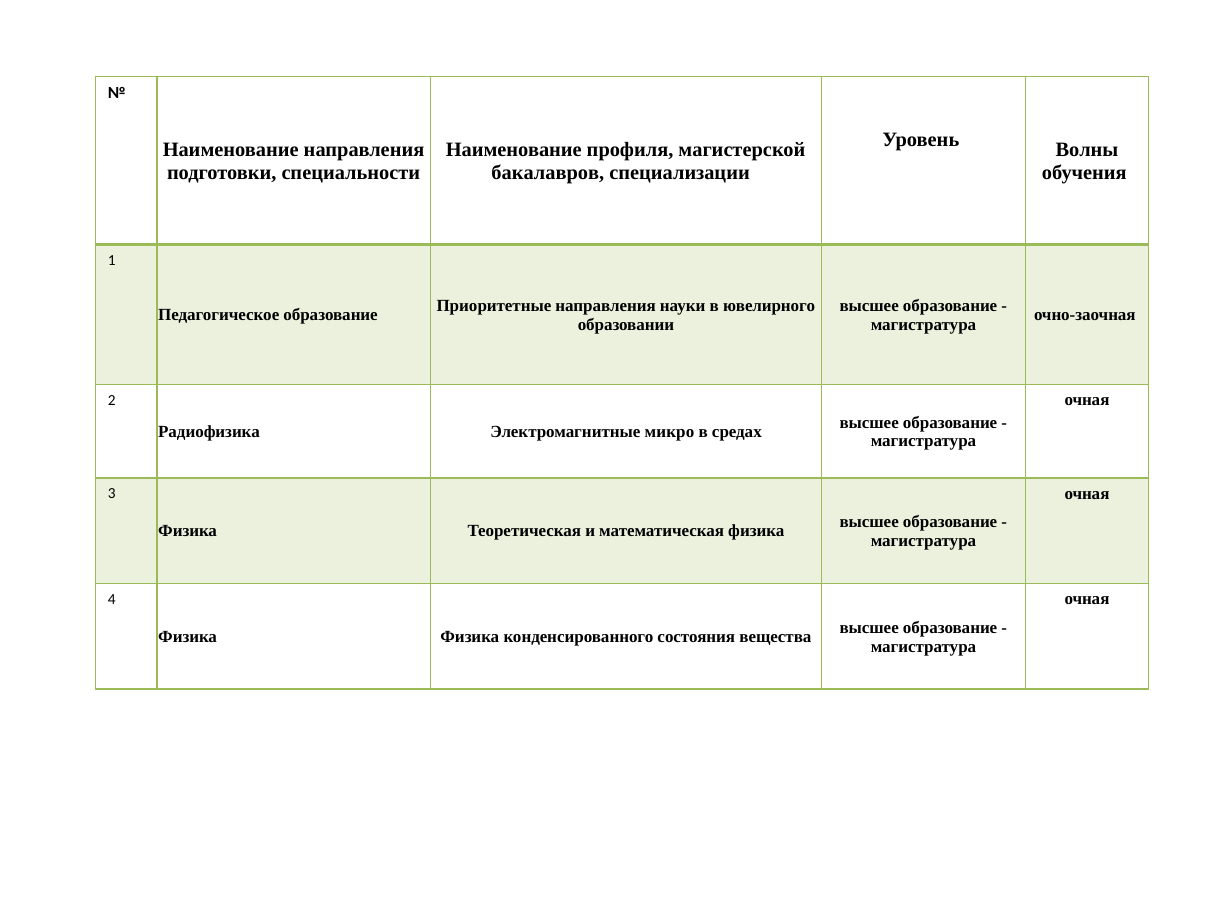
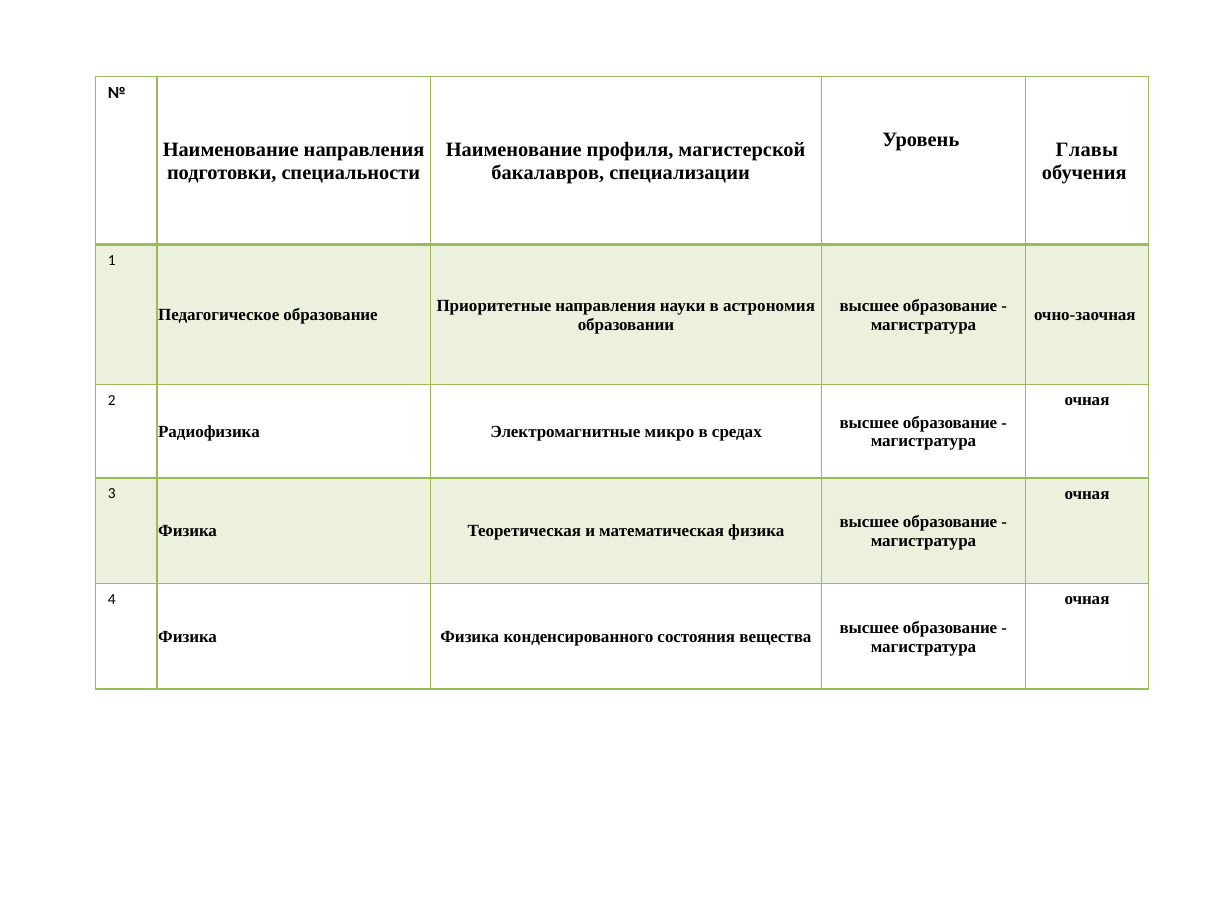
Волны: Волны -> Главы
ювелирного: ювелирного -> астрономия
